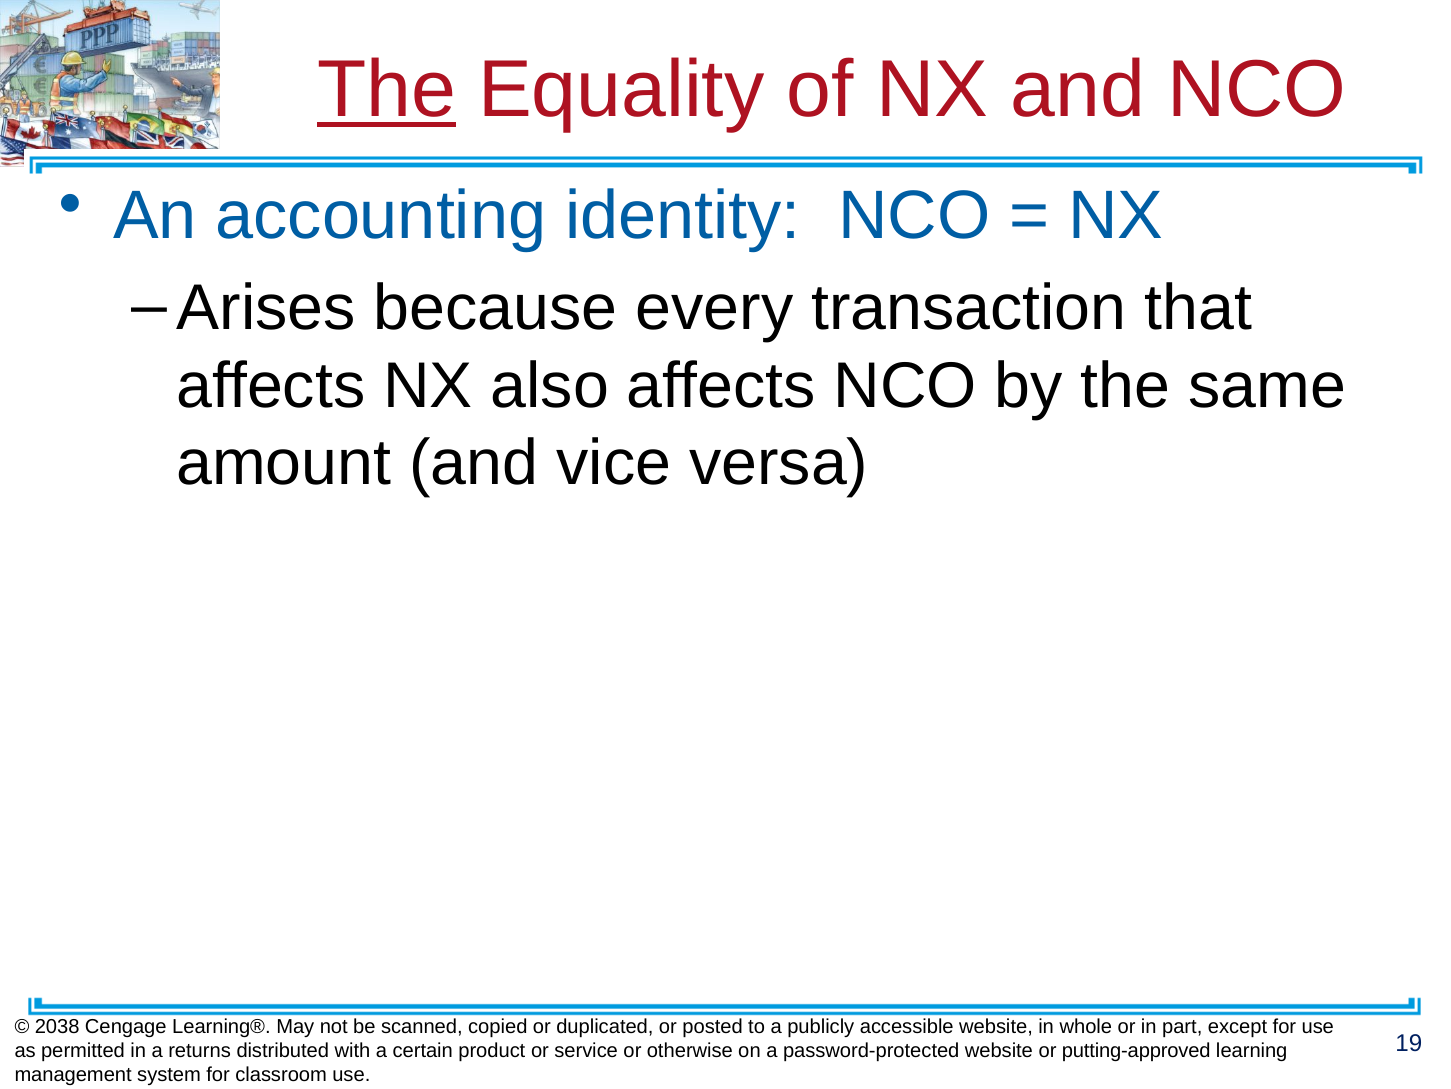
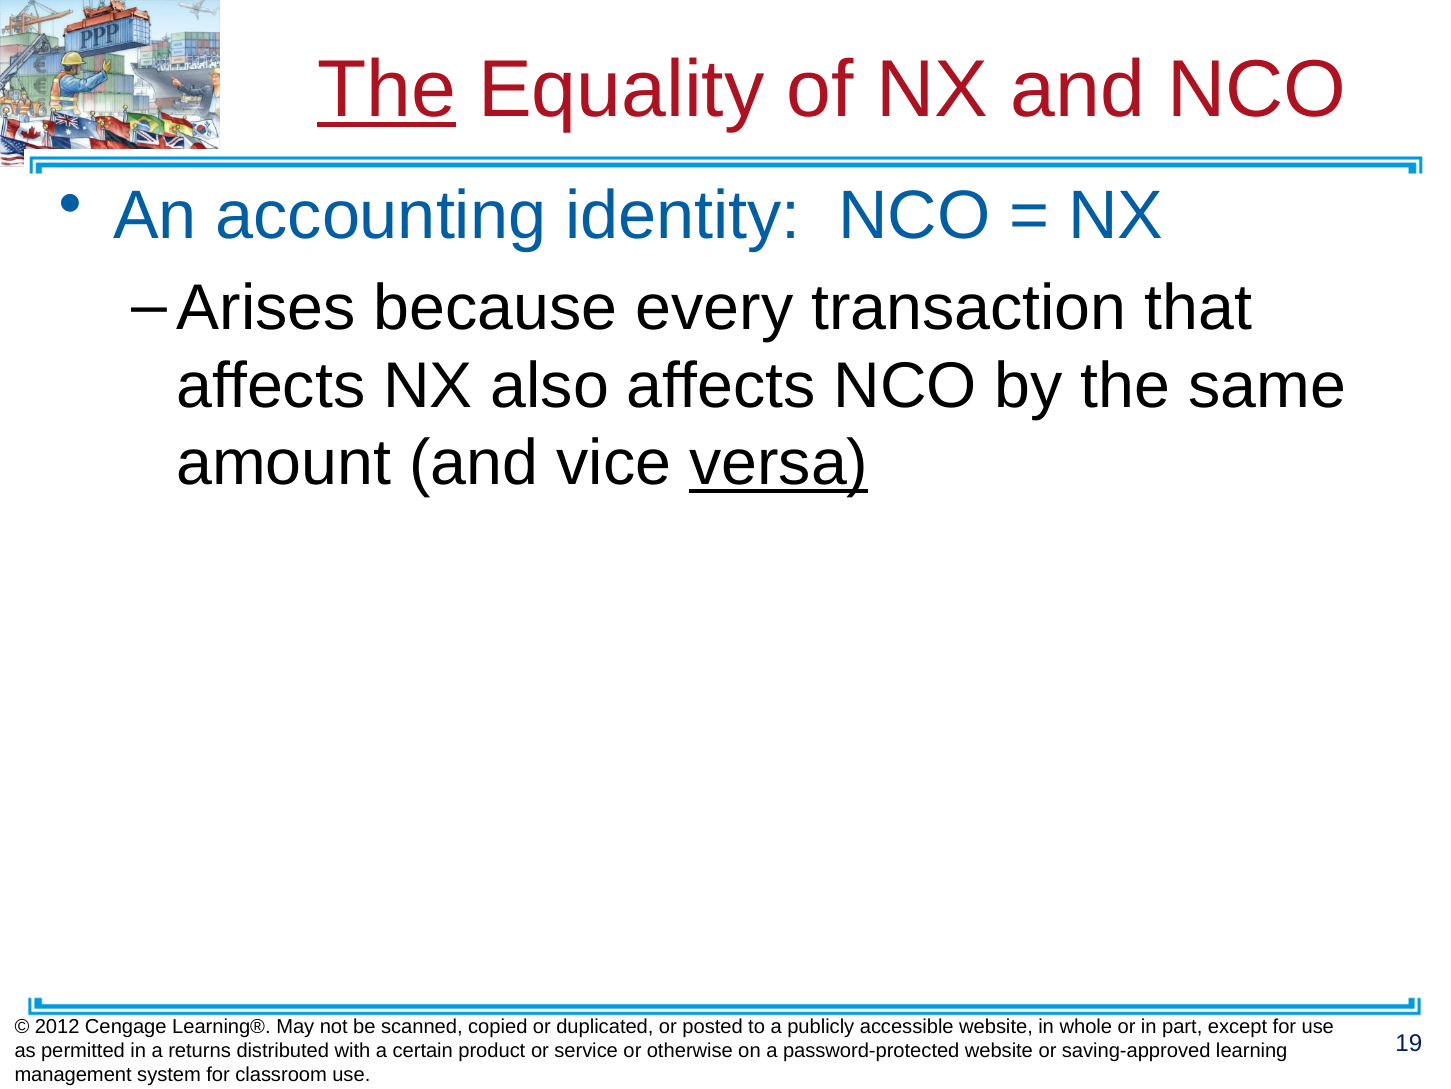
versa underline: none -> present
2038: 2038 -> 2012
putting-approved: putting-approved -> saving-approved
